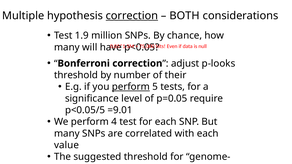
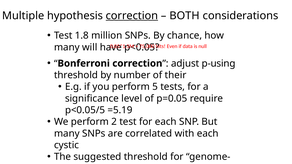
1.9: 1.9 -> 1.8
p-looks: p-looks -> p-using
perform at (131, 87) underline: present -> none
=9.01: =9.01 -> =5.19
4: 4 -> 2
value: value -> cystic
